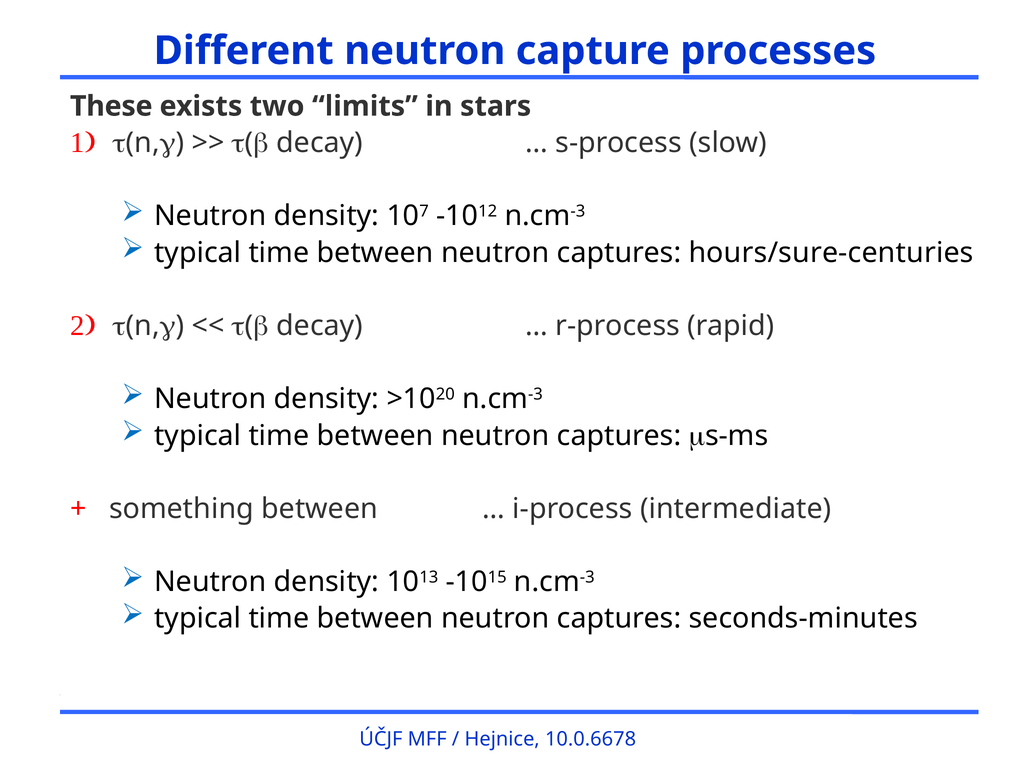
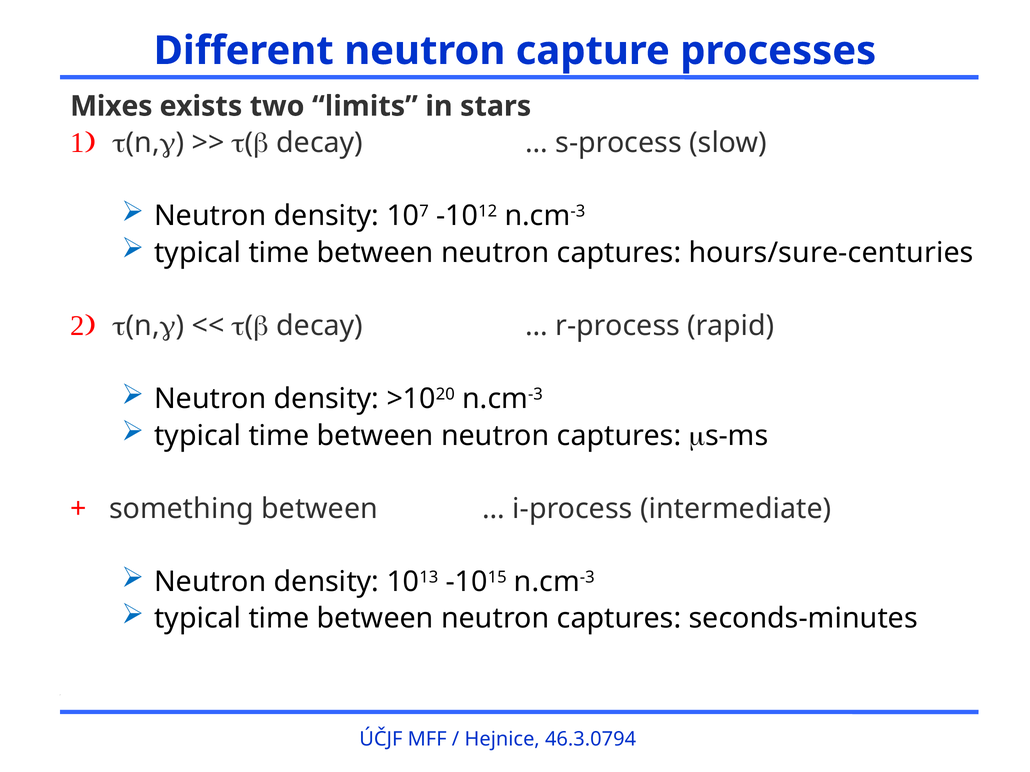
These: These -> Mixes
10.0.6678: 10.0.6678 -> 46.3.0794
